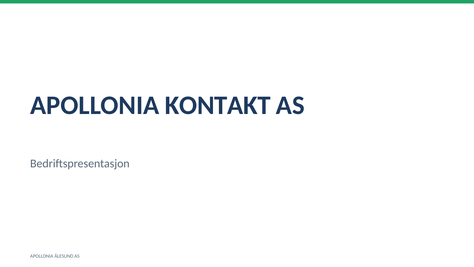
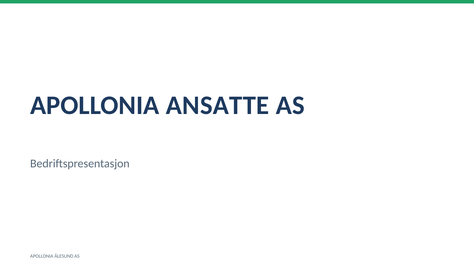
KONTAKT: KONTAKT -> ANSATTE
